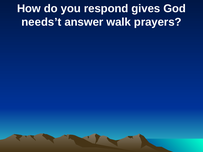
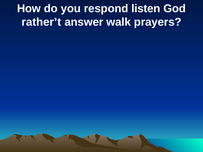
gives: gives -> listen
needs’t: needs’t -> rather’t
